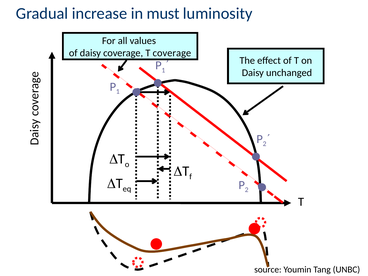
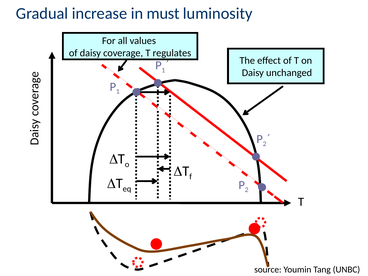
T coverage: coverage -> regulates
